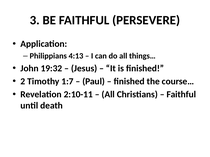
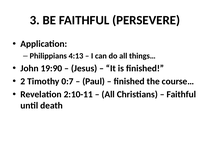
19:32: 19:32 -> 19:90
1:7: 1:7 -> 0:7
